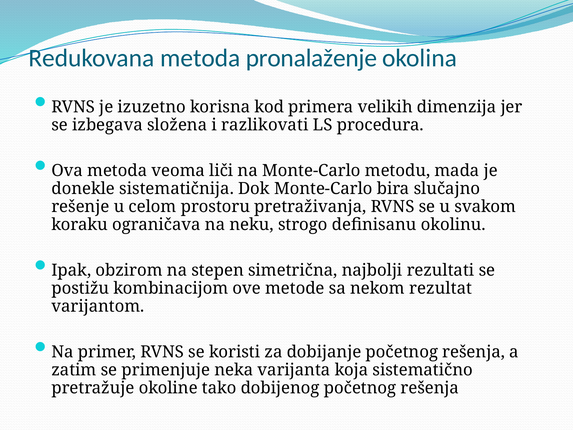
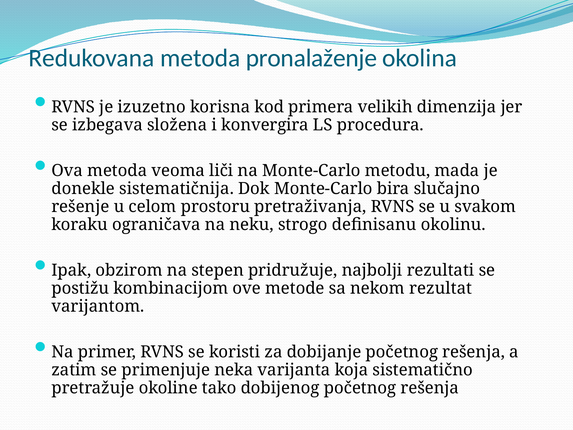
razlikovati: razlikovati -> konvergira
simetrična: simetrična -> pridružuje
